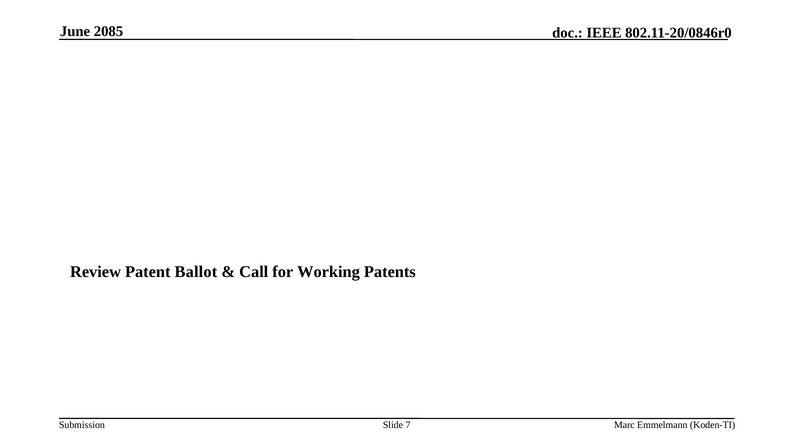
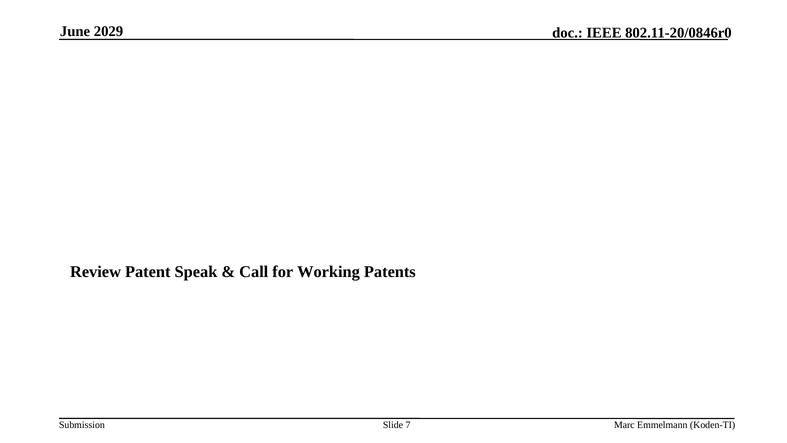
2085: 2085 -> 2029
Ballot: Ballot -> Speak
